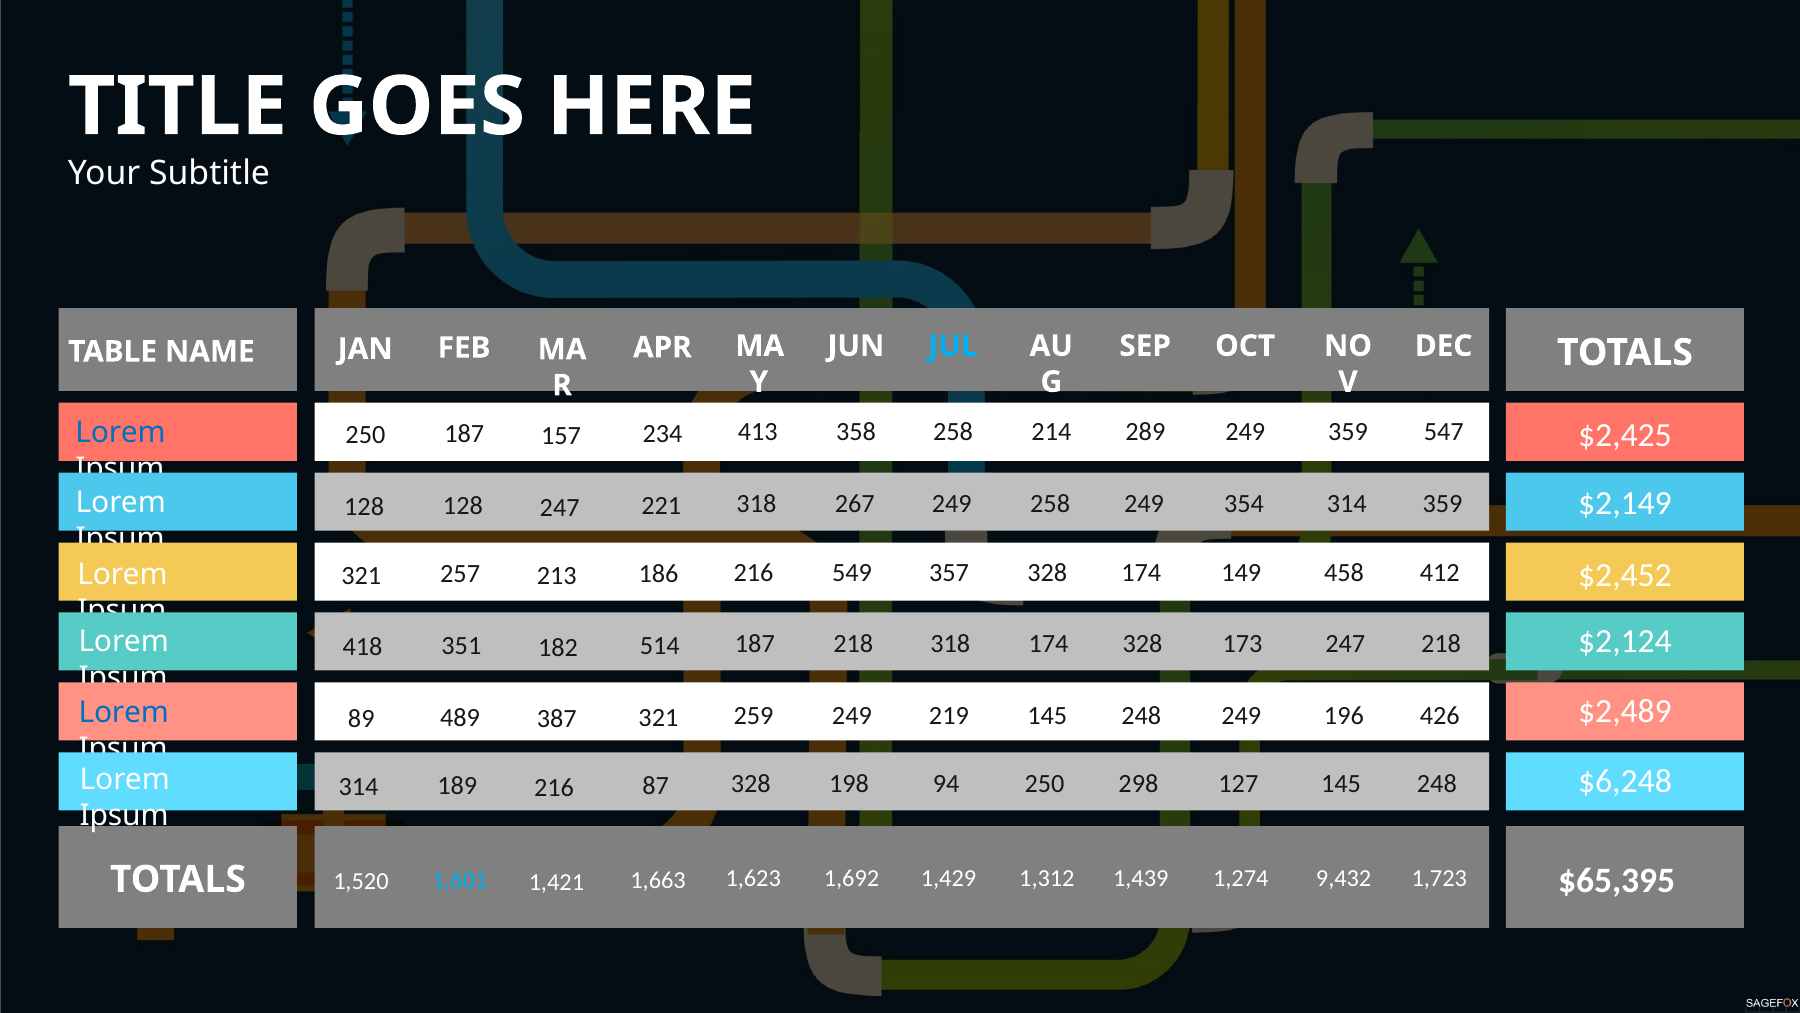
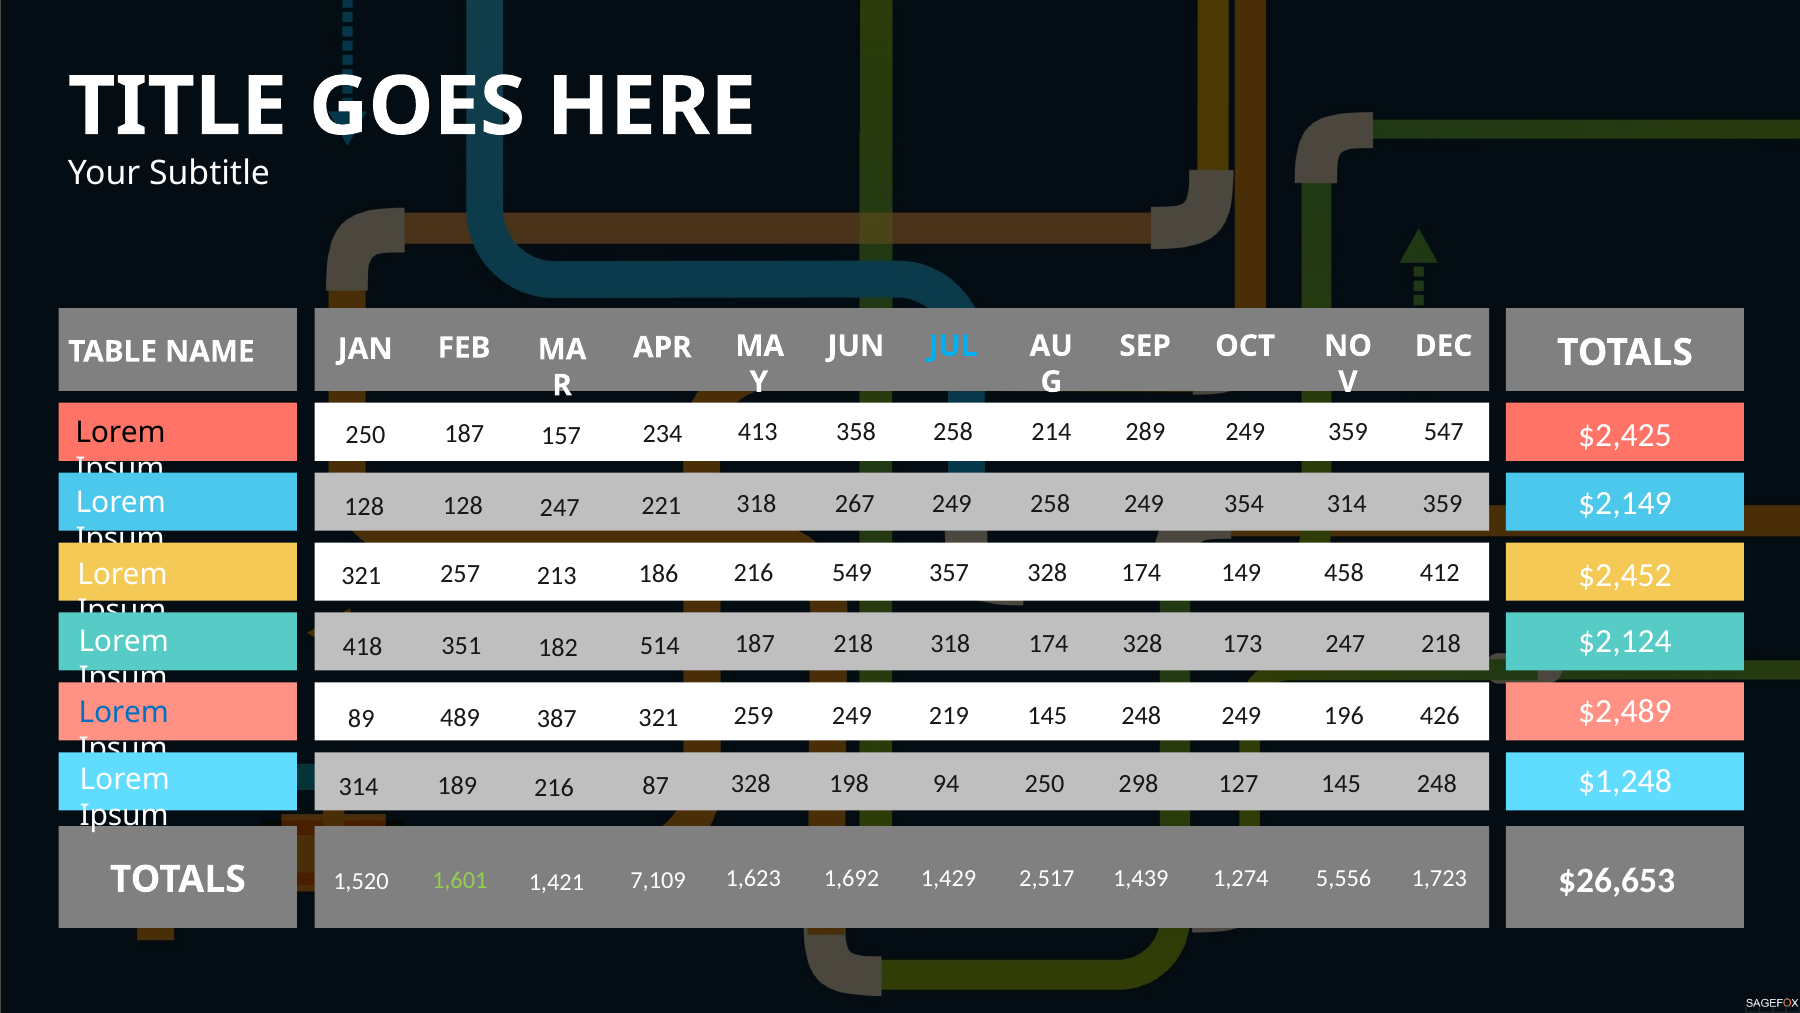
Lorem at (120, 433) colour: blue -> black
$6,248: $6,248 -> $1,248
$65,395: $65,395 -> $26,653
1,312: 1,312 -> 2,517
9,432: 9,432 -> 5,556
1,663: 1,663 -> 7,109
1,601 colour: light blue -> light green
